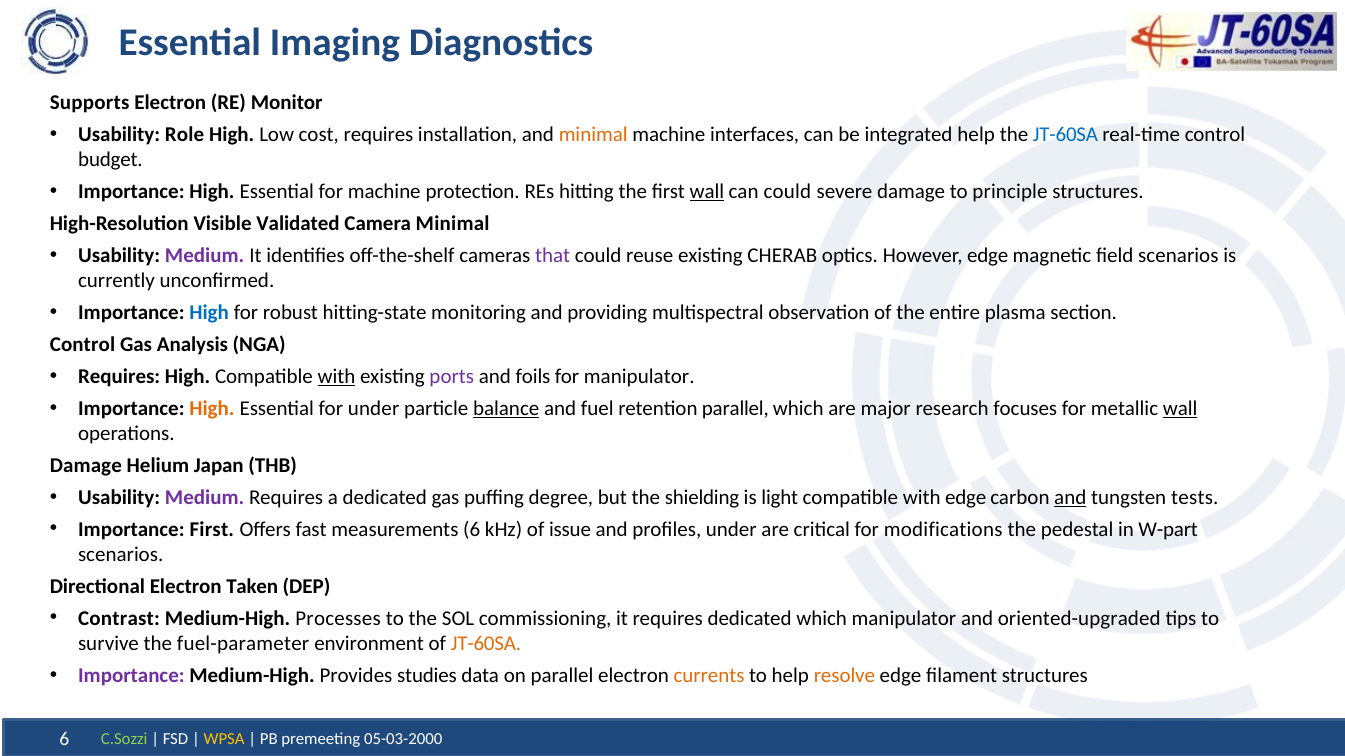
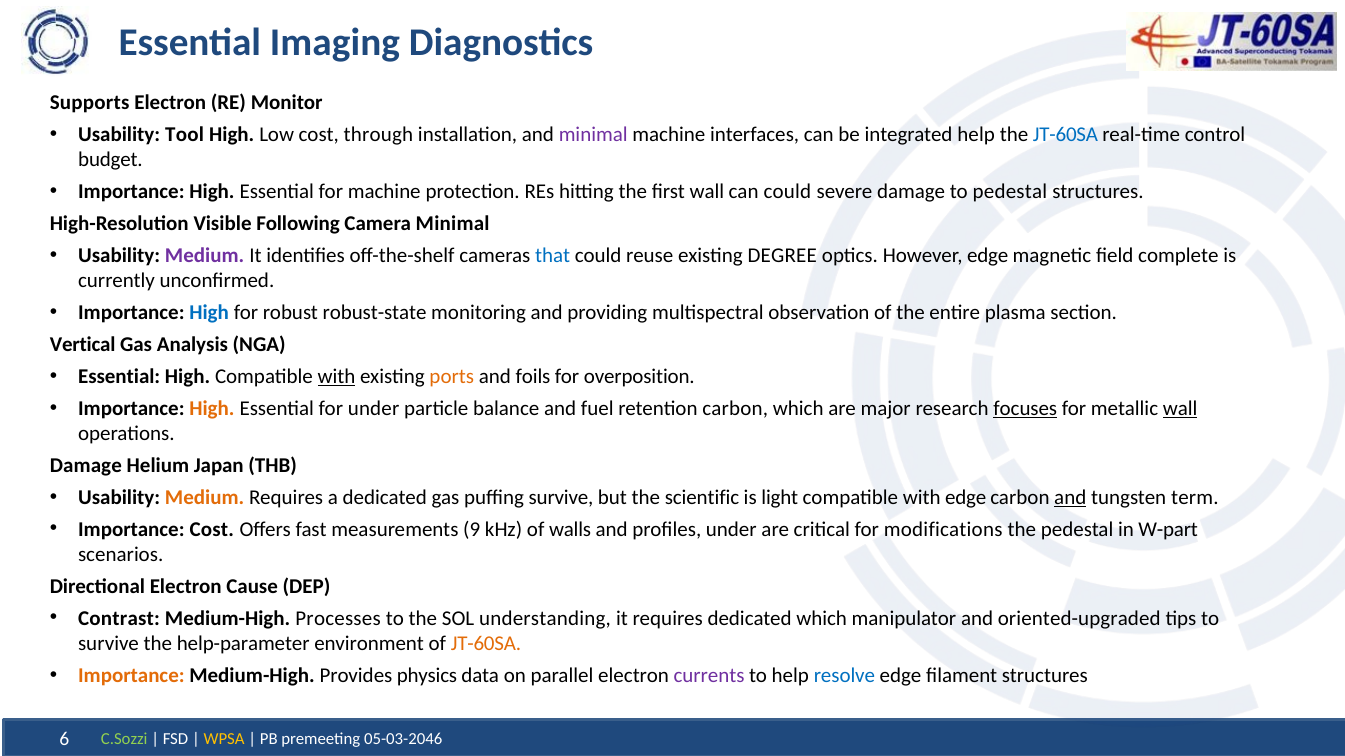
Role: Role -> Tool
cost requires: requires -> through
minimal at (593, 135) colour: orange -> purple
wall at (707, 192) underline: present -> none
to principle: principle -> pedestal
Validated: Validated -> Following
that colour: purple -> blue
CHERAB: CHERAB -> DEGREE
field scenarios: scenarios -> complete
hitting-state: hitting-state -> robust-state
Control at (82, 345): Control -> Vertical
Requires at (119, 377): Requires -> Essential
ports colour: purple -> orange
for manipulator: manipulator -> overposition
balance underline: present -> none
retention parallel: parallel -> carbon
focuses underline: none -> present
Medium at (205, 498) colour: purple -> orange
puffing degree: degree -> survive
shielding: shielding -> scientific
tests: tests -> term
Importance First: First -> Cost
measurements 6: 6 -> 9
issue: issue -> walls
Taken: Taken -> Cause
commissioning: commissioning -> understanding
fuel-parameter: fuel-parameter -> help-parameter
Importance at (131, 676) colour: purple -> orange
studies: studies -> physics
currents colour: orange -> purple
resolve colour: orange -> blue
05-03-2000: 05-03-2000 -> 05-03-2046
